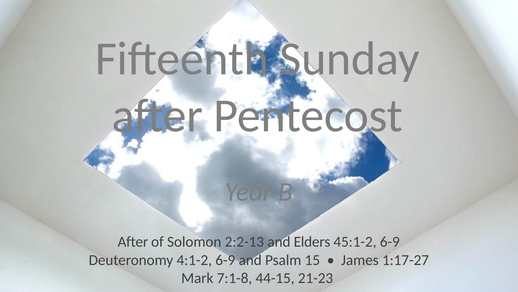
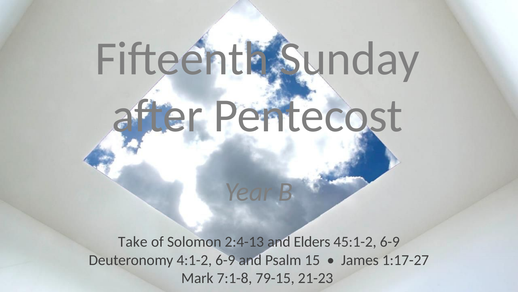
After at (133, 241): After -> Take
2:2-13: 2:2-13 -> 2:4-13
44-15: 44-15 -> 79-15
